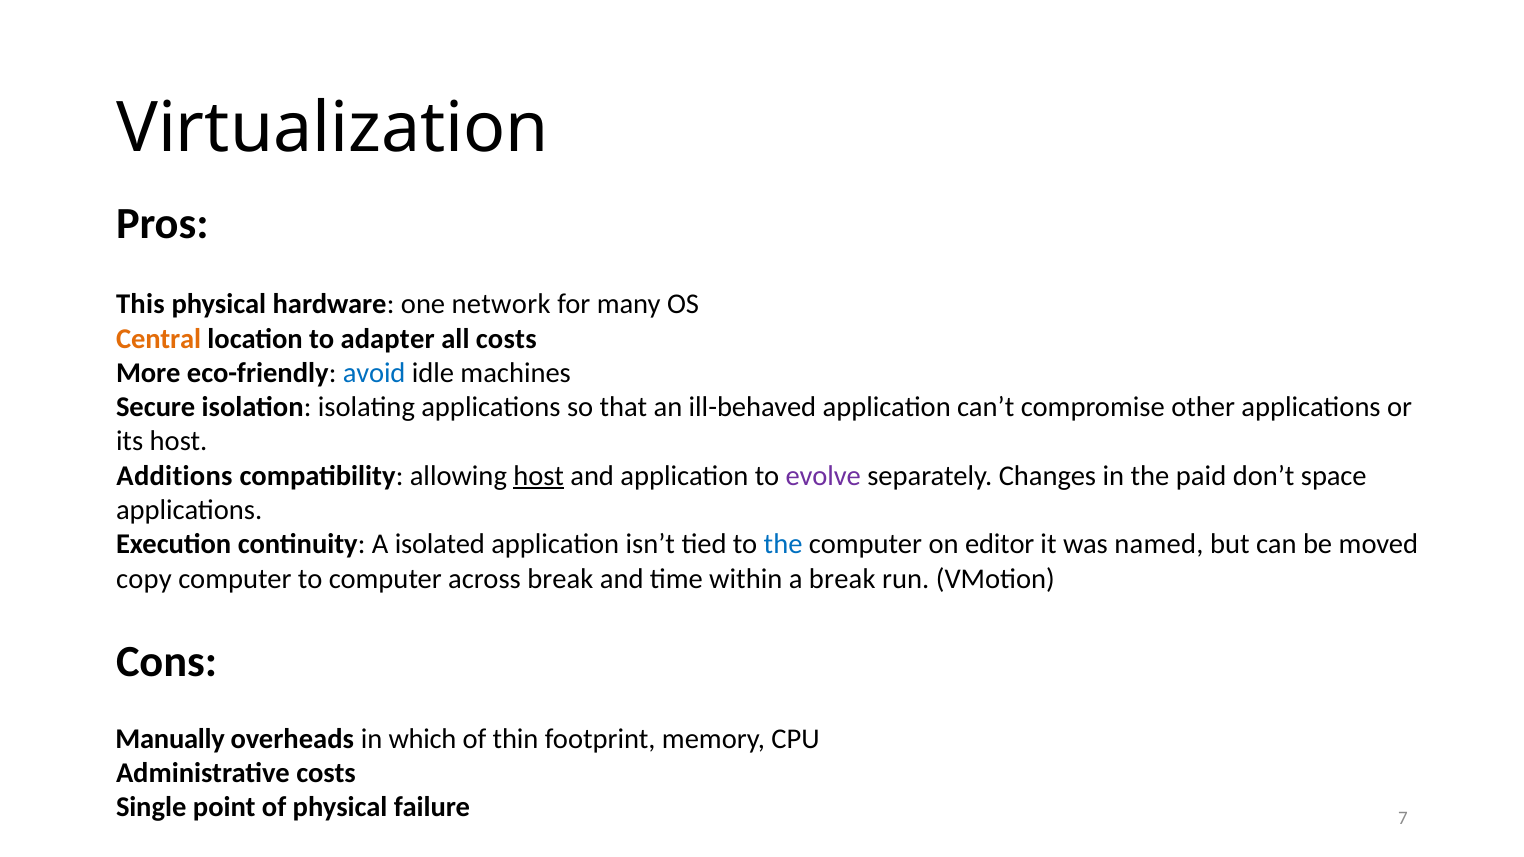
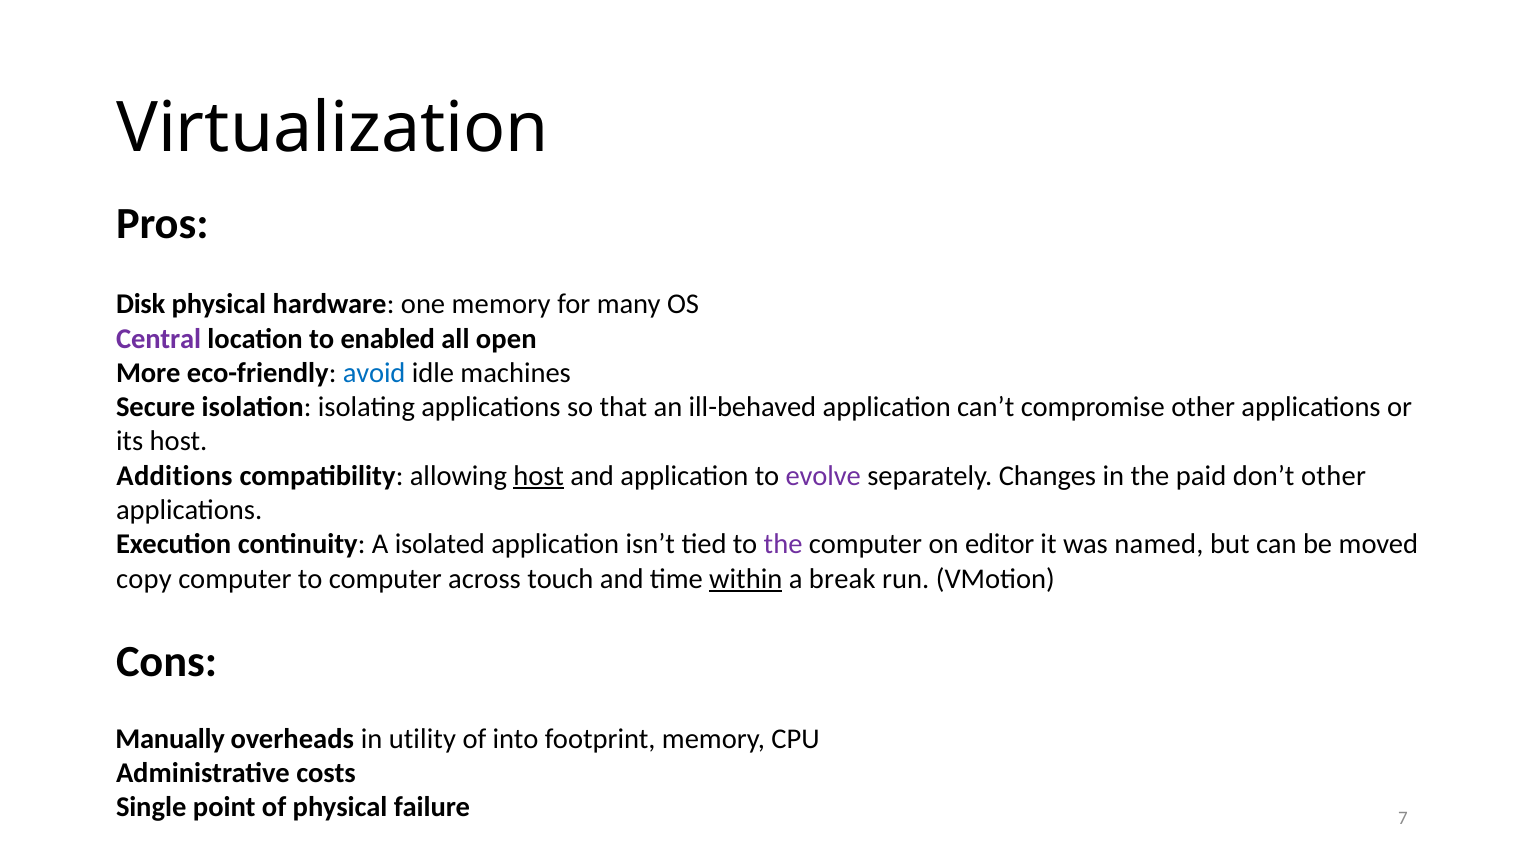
This: This -> Disk
one network: network -> memory
Central colour: orange -> purple
adapter: adapter -> enabled
all costs: costs -> open
don’t space: space -> other
the at (783, 544) colour: blue -> purple
across break: break -> touch
within underline: none -> present
which: which -> utility
thin: thin -> into
